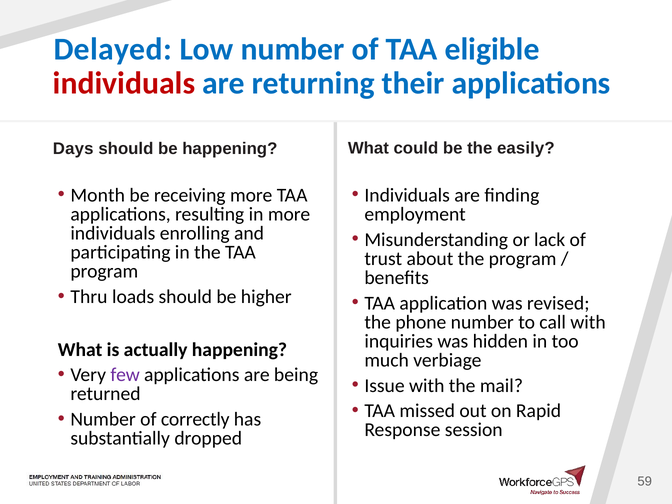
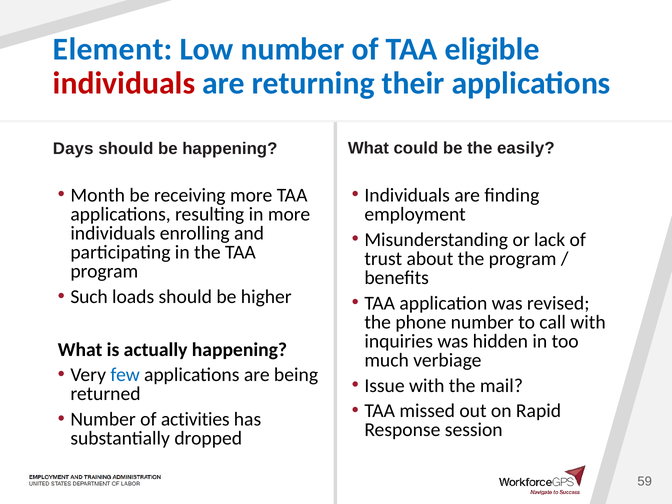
Delayed: Delayed -> Element
Thru: Thru -> Such
few colour: purple -> blue
correctly: correctly -> activities
